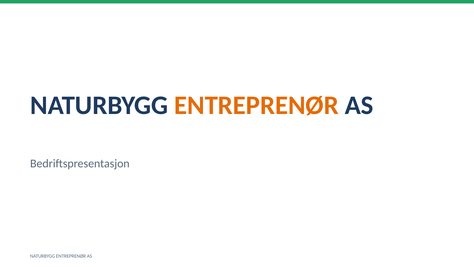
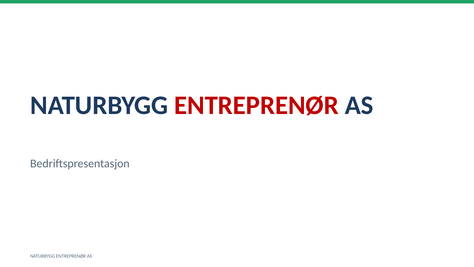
ENTREPRENØR at (256, 105) colour: orange -> red
